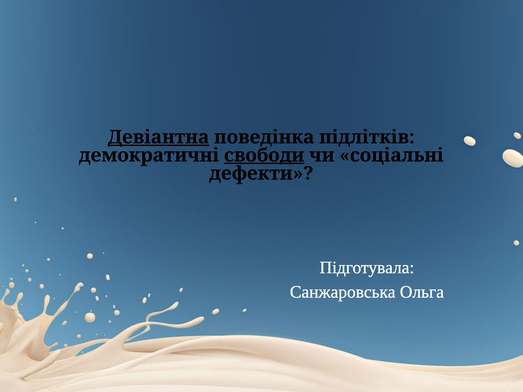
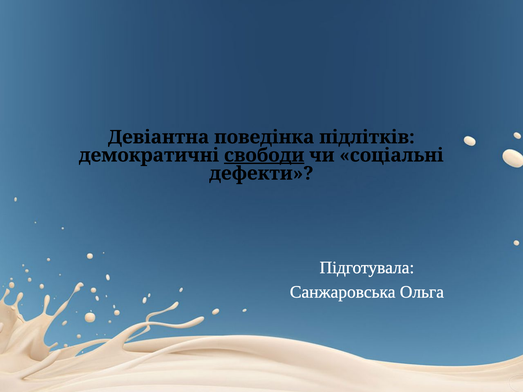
Девіантна underline: present -> none
